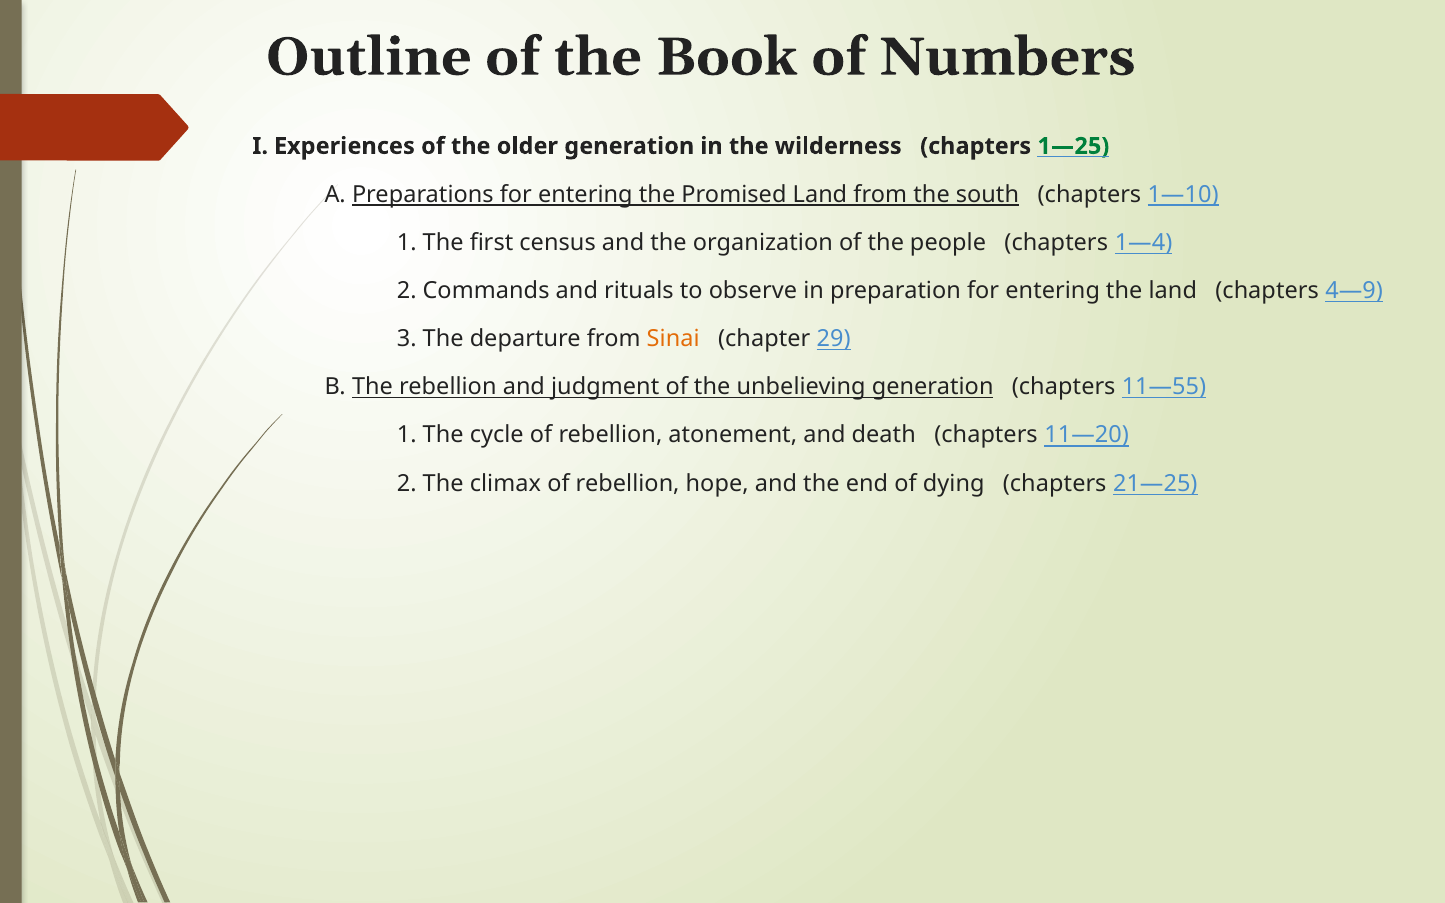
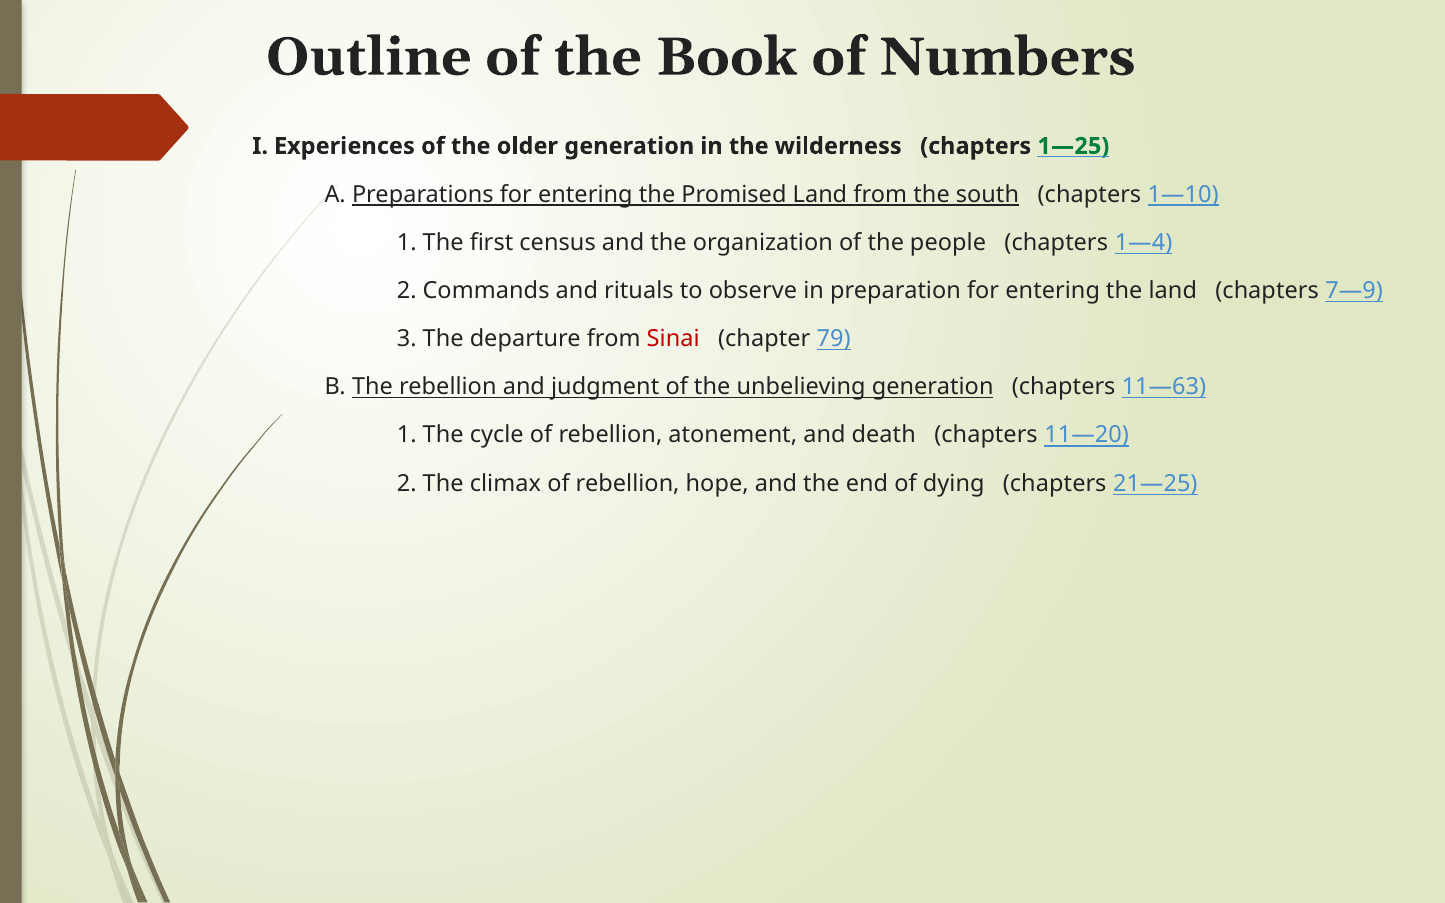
4—9: 4—9 -> 7—9
Sinai colour: orange -> red
29: 29 -> 79
11—55: 11—55 -> 11—63
